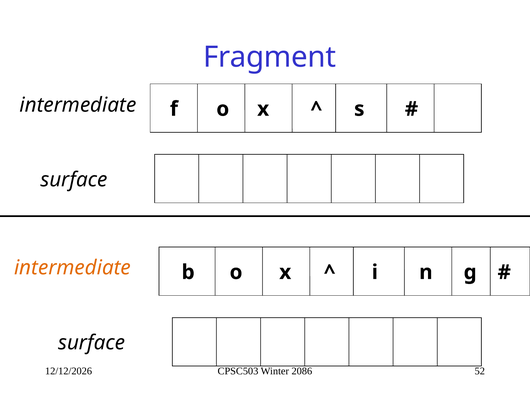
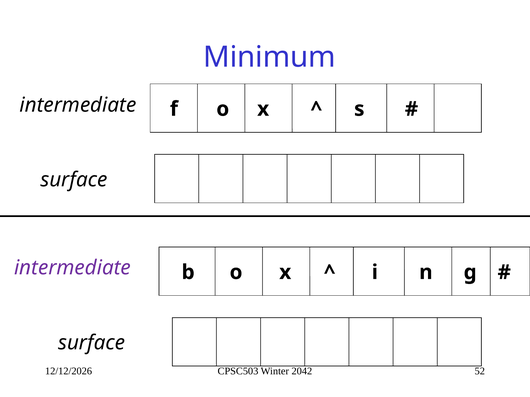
Fragment: Fragment -> Minimum
intermediate at (72, 268) colour: orange -> purple
2086: 2086 -> 2042
